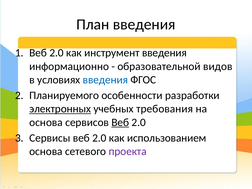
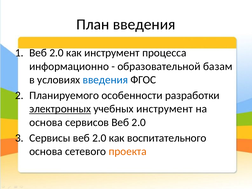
инструмент введения: введения -> процесса
видов: видов -> базам
учебных требования: требования -> инструмент
Веб at (120, 122) underline: present -> none
использованием: использованием -> воспитательного
проекта colour: purple -> orange
